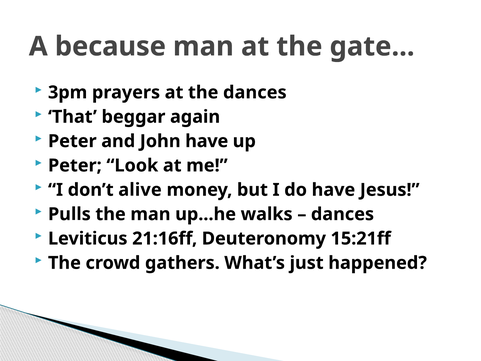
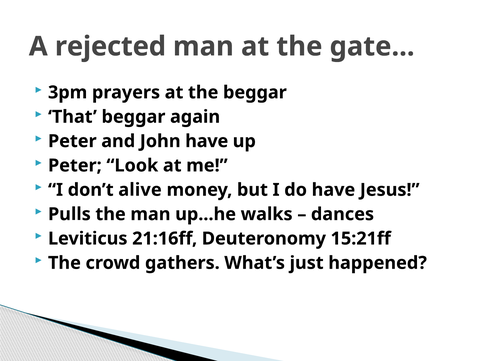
because: because -> rejected
the dances: dances -> beggar
